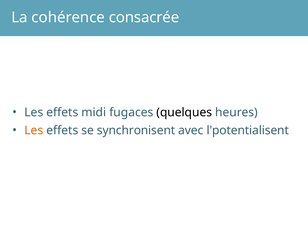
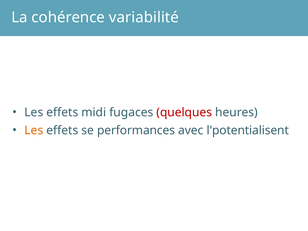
consacrée: consacrée -> variabilité
quelques colour: black -> red
synchronisent: synchronisent -> performances
